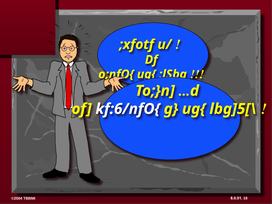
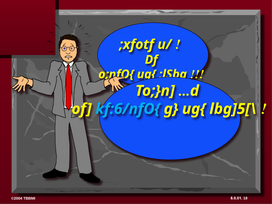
kf:6/nfO{ colour: white -> light blue
